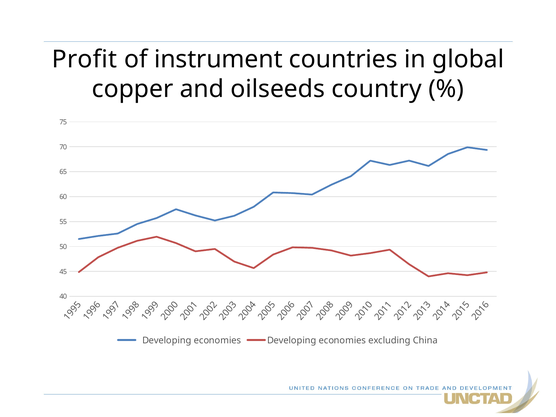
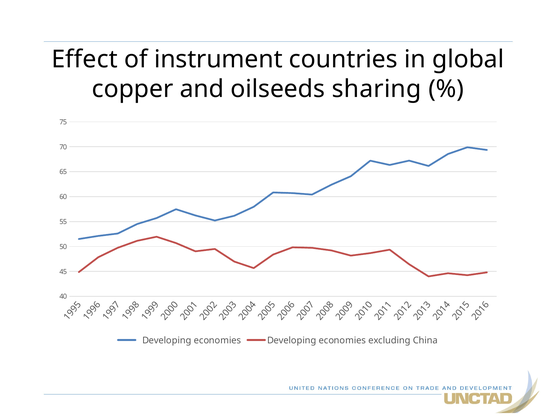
Profit: Profit -> Effect
country: country -> sharing
